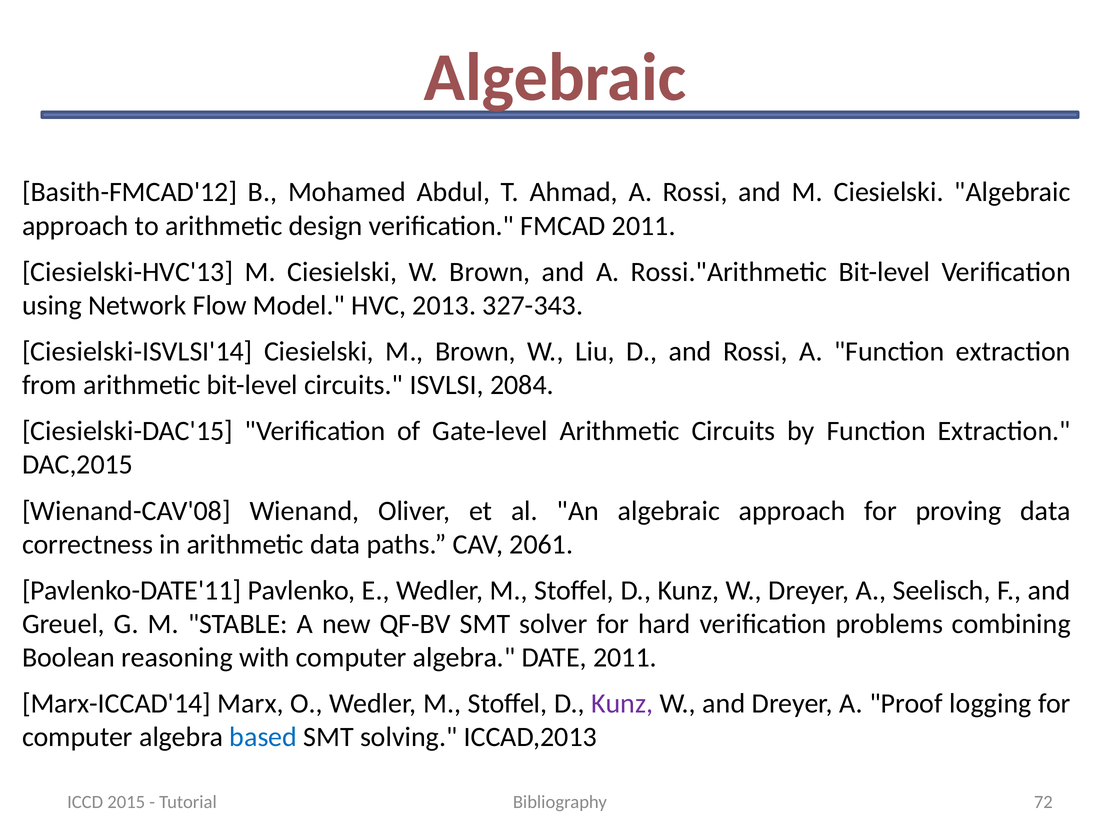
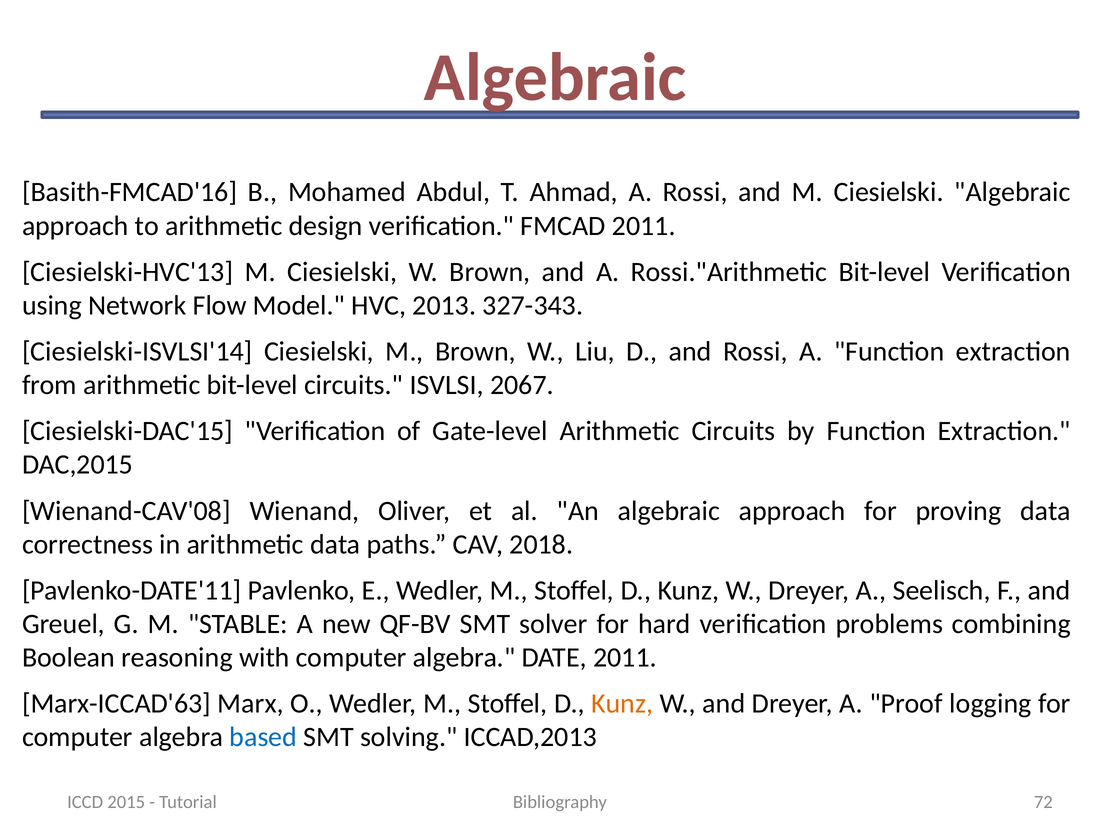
Basith-FMCAD'12: Basith-FMCAD'12 -> Basith-FMCAD'16
2084: 2084 -> 2067
2061: 2061 -> 2018
Marx-ICCAD'14: Marx-ICCAD'14 -> Marx-ICCAD'63
Kunz at (622, 704) colour: purple -> orange
